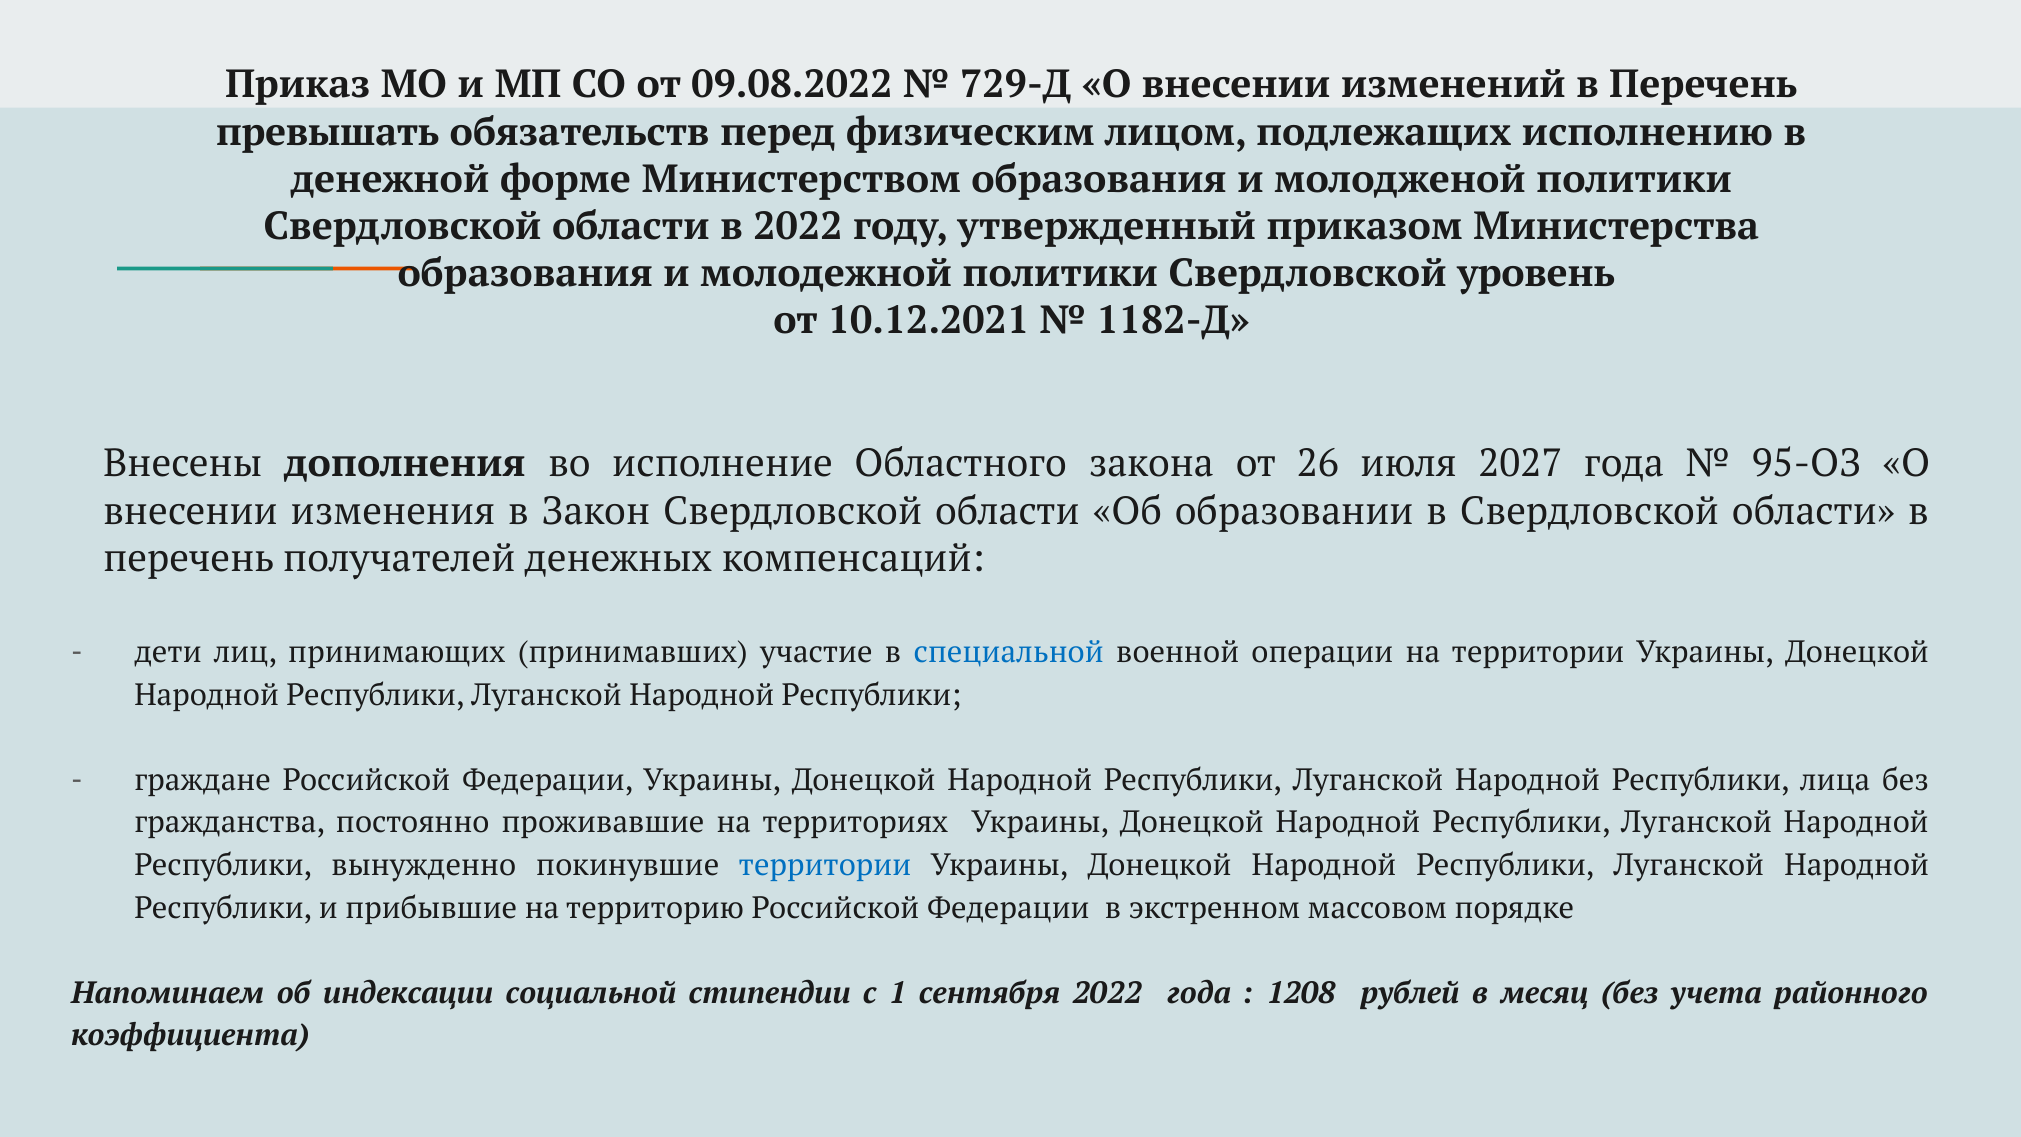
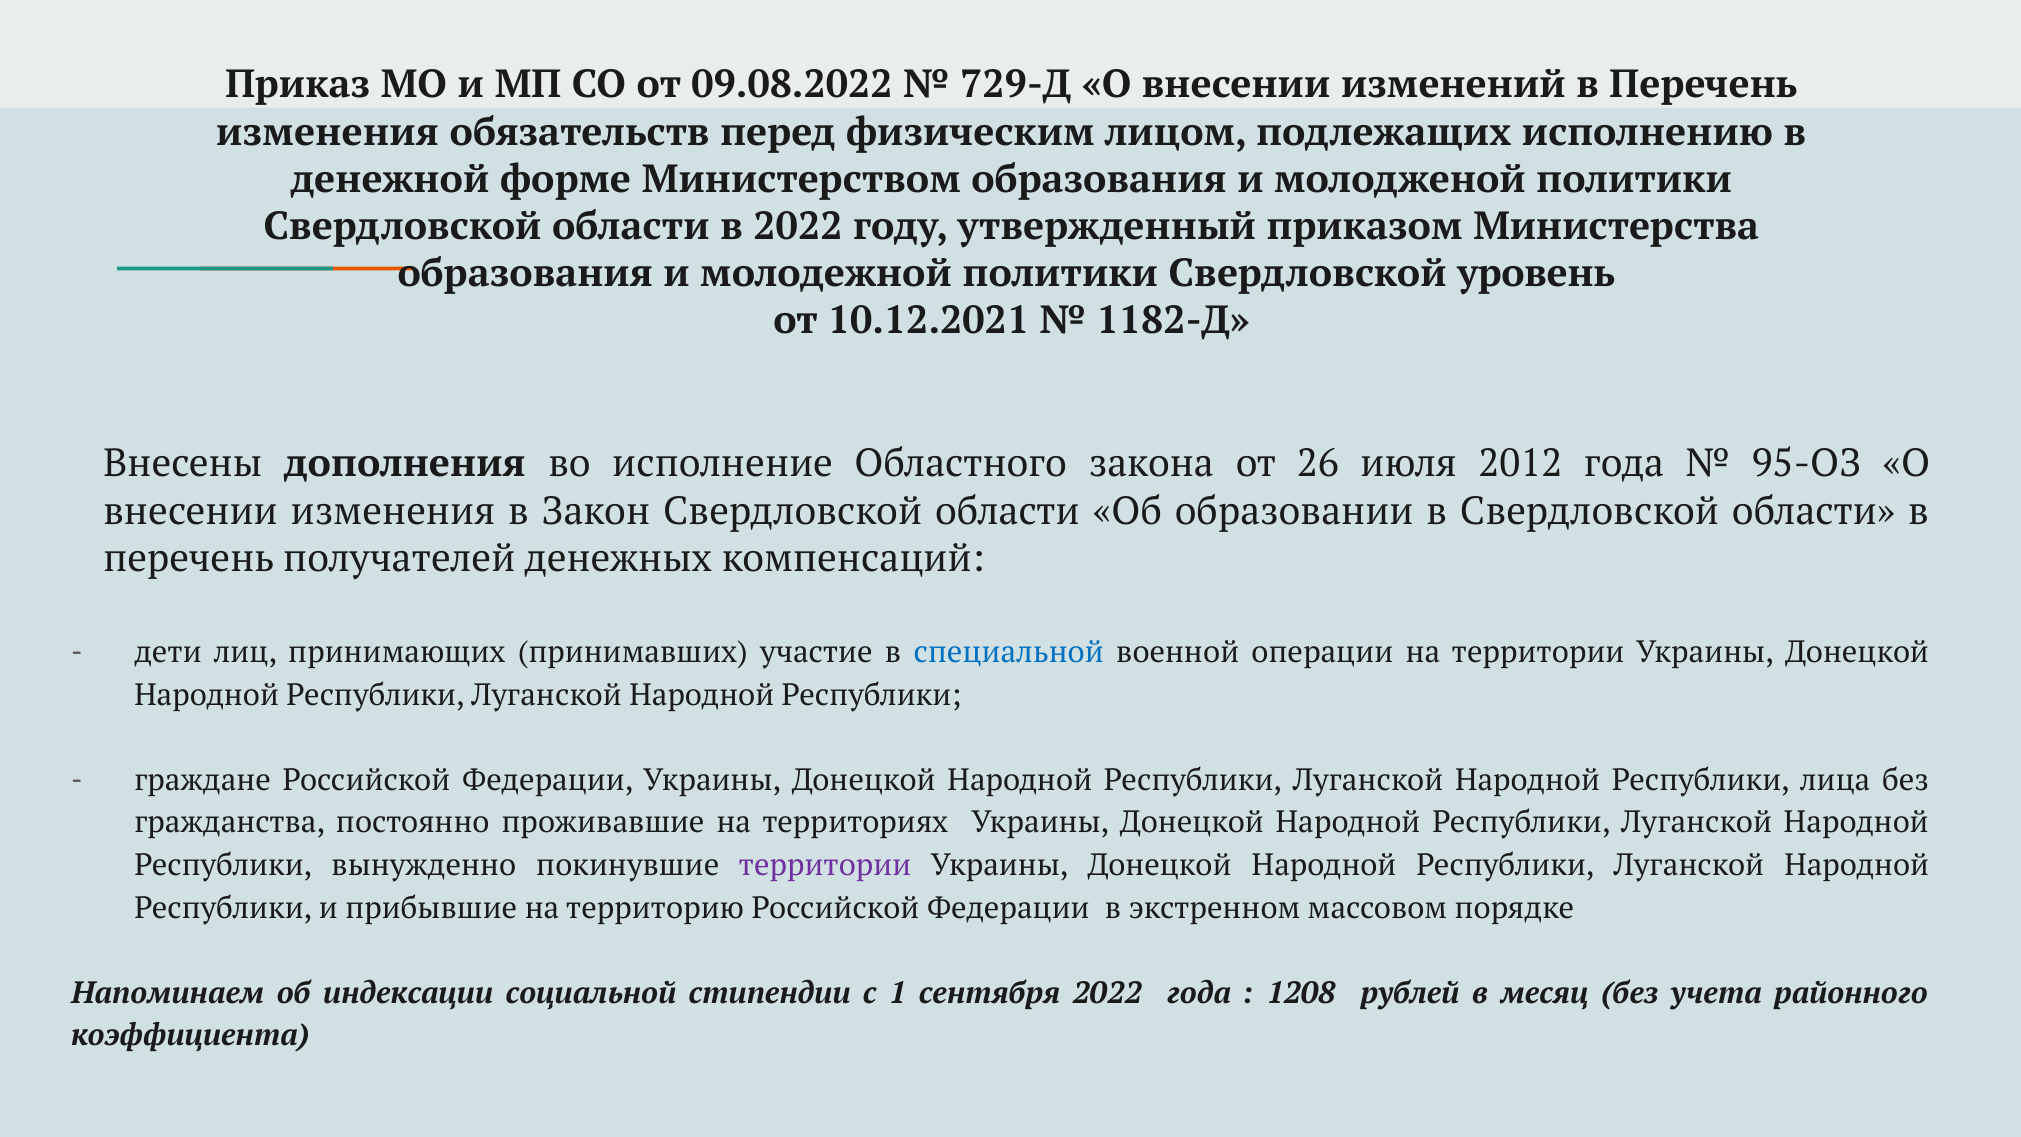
превышать at (328, 132): превышать -> изменения
2027: 2027 -> 2012
территории at (825, 865) colour: blue -> purple
